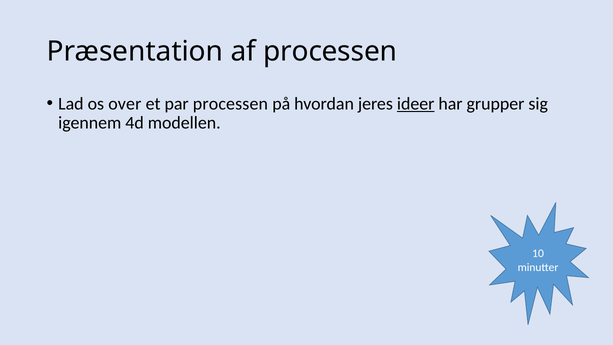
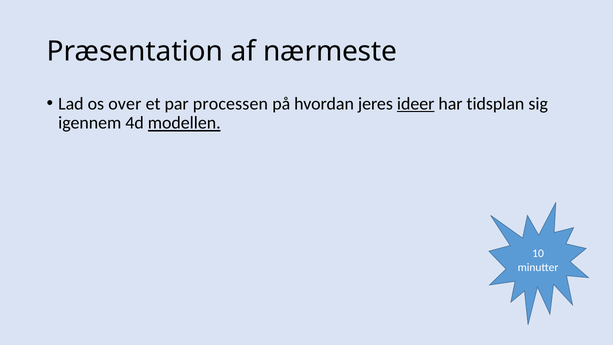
af processen: processen -> nærmeste
grupper: grupper -> tidsplan
modellen underline: none -> present
